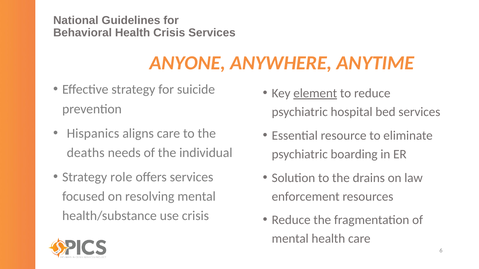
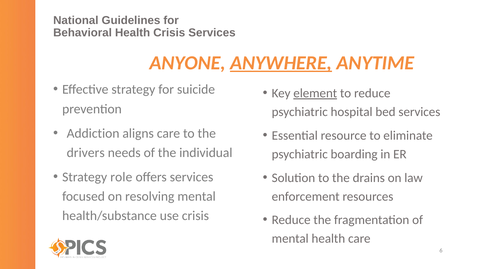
ANYWHERE underline: none -> present
Hispanics: Hispanics -> Addiction
deaths: deaths -> drivers
